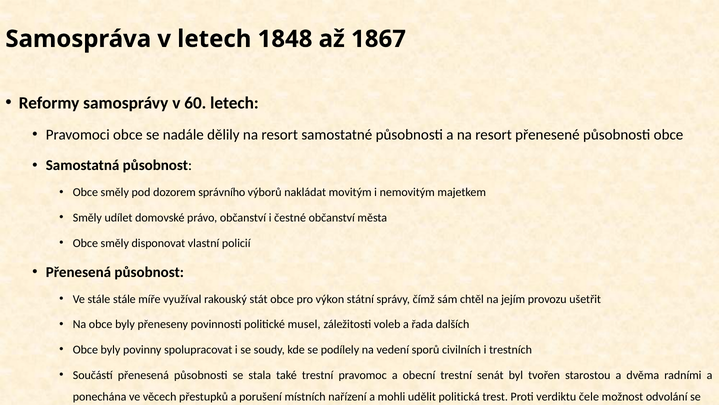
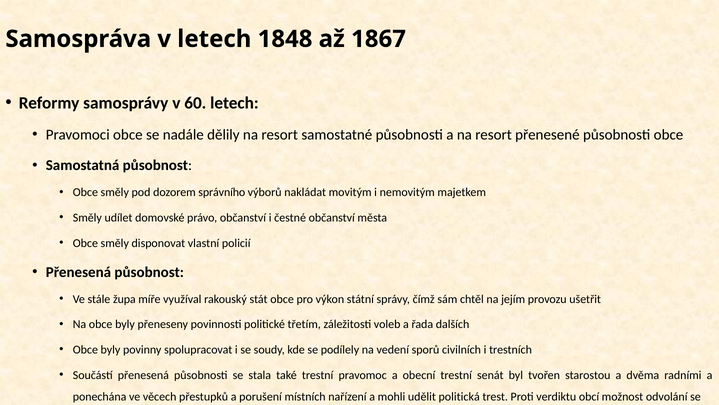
stále stále: stále -> župa
musel: musel -> třetím
čele: čele -> obcí
